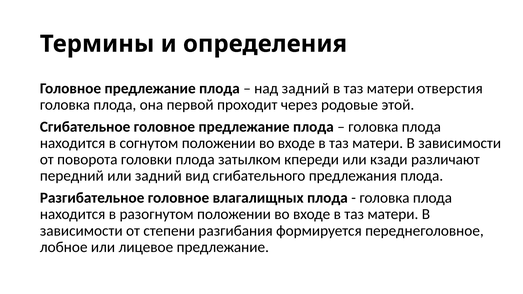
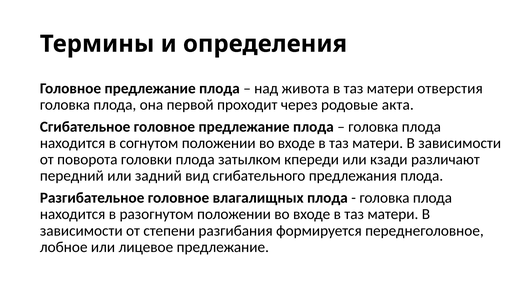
над задний: задний -> живота
этой: этой -> акта
